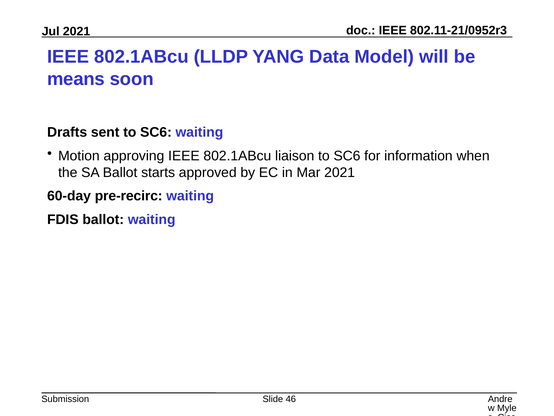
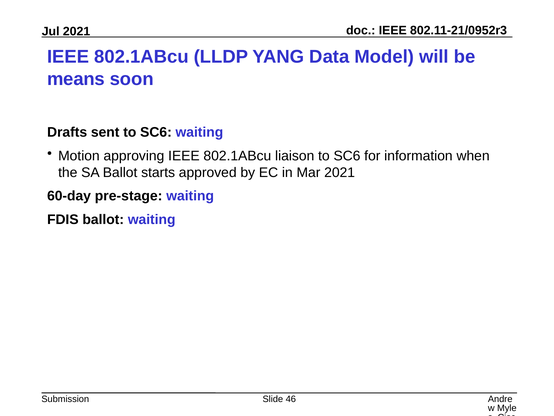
pre-recirc: pre-recirc -> pre-stage
